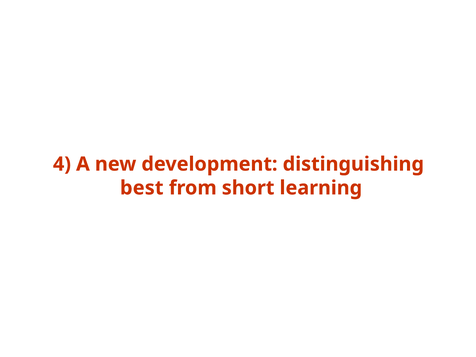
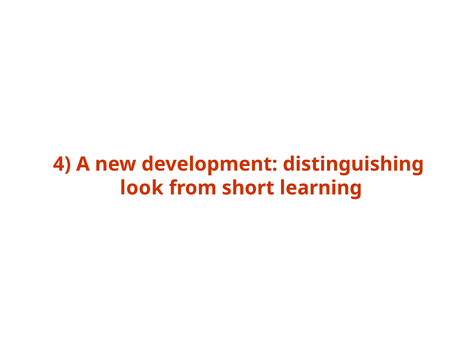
best: best -> look
